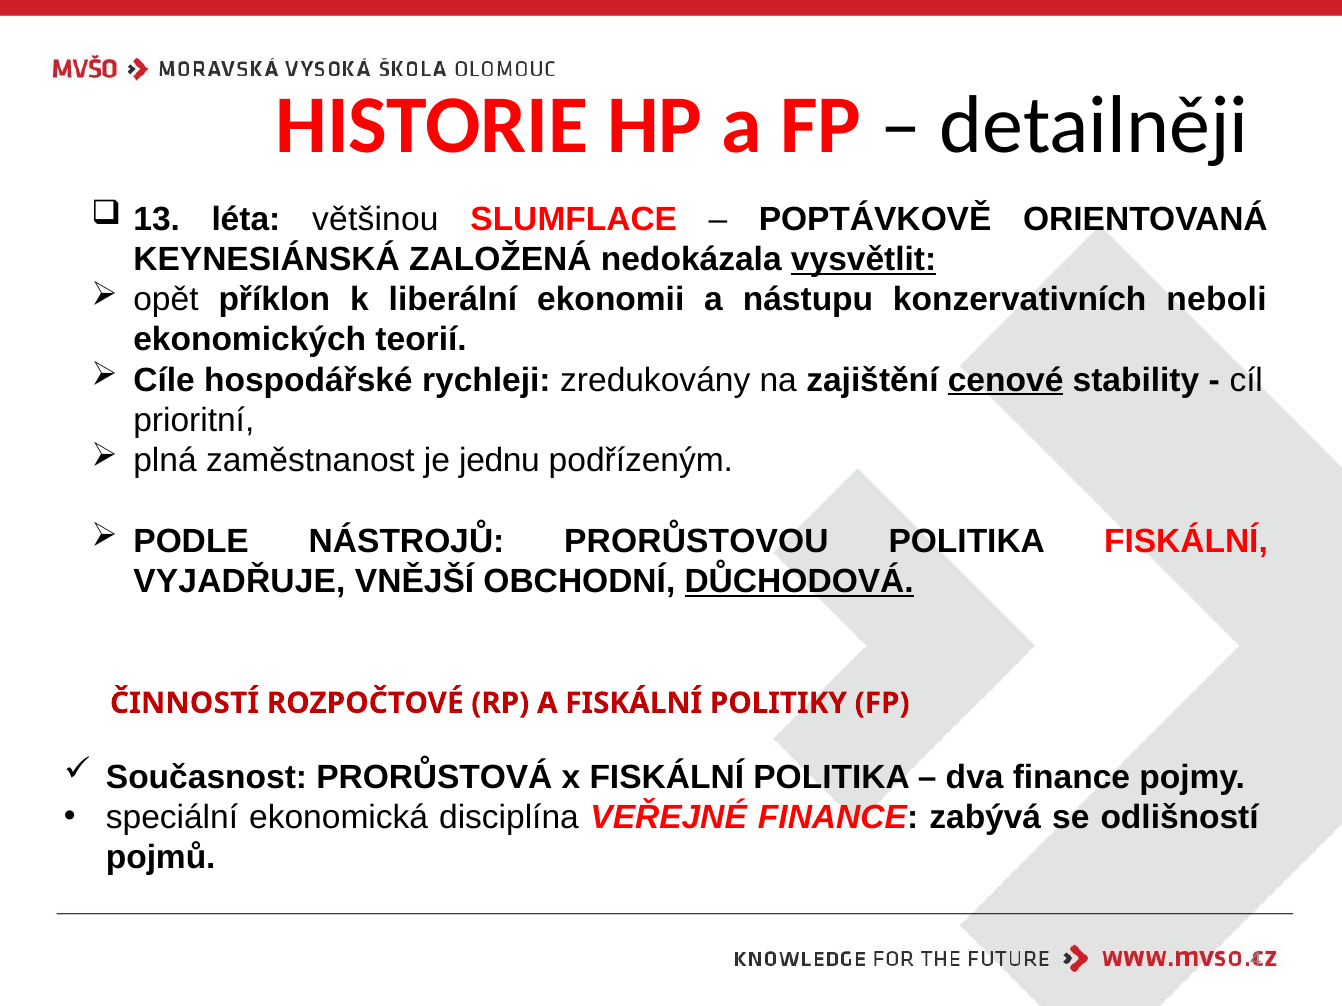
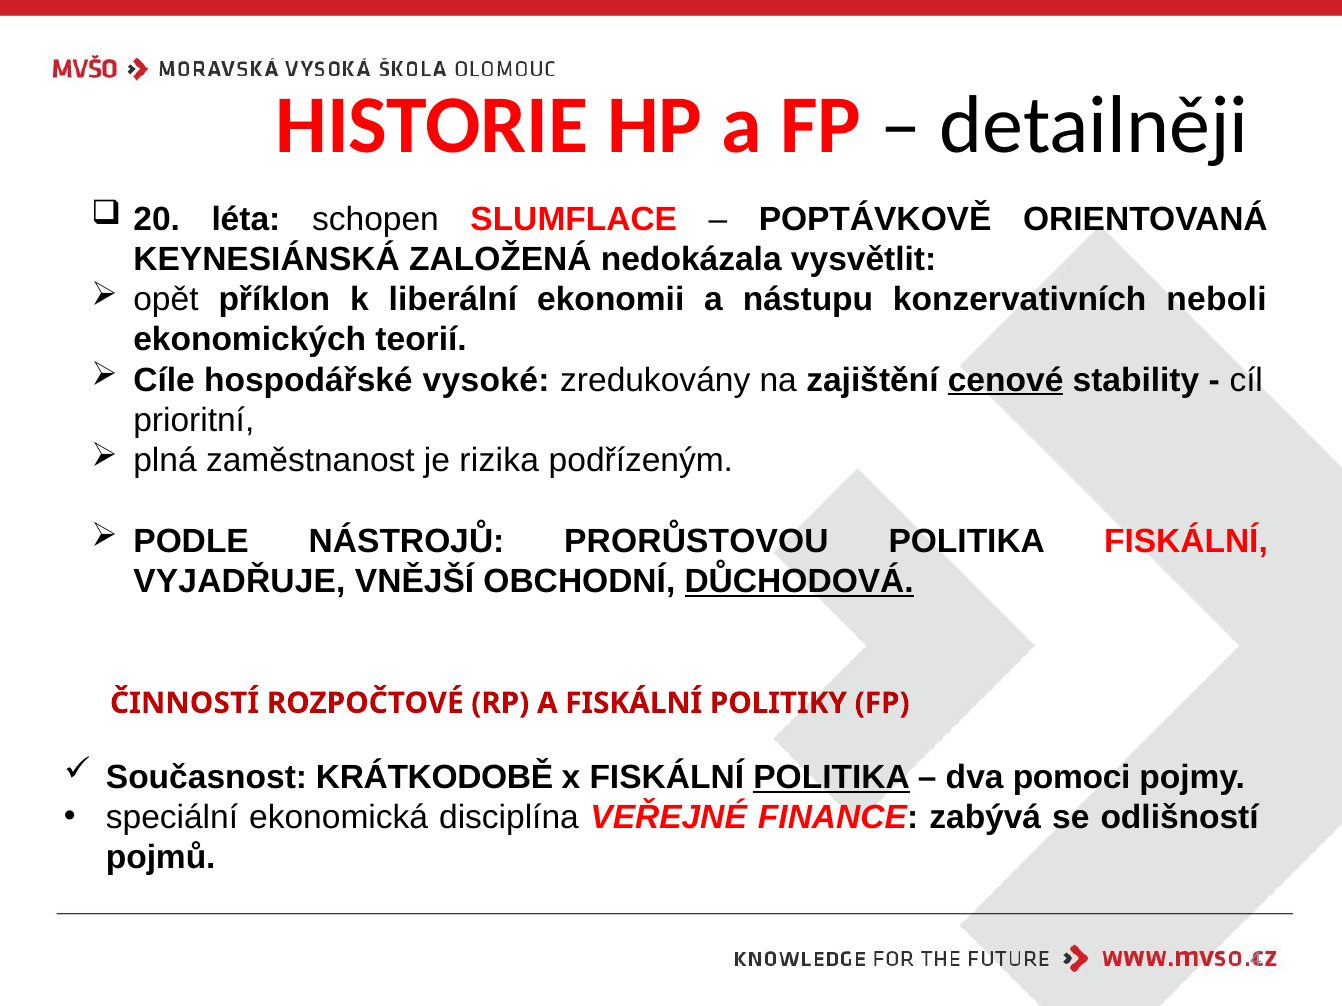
13: 13 -> 20
většinou: většinou -> schopen
vysvětlit underline: present -> none
rychleji: rychleji -> vysoké
jednu: jednu -> rizika
PRORŮSTOVÁ: PRORŮSTOVÁ -> KRÁTKODOBĚ
POLITIKA at (832, 778) underline: none -> present
dva finance: finance -> pomoci
